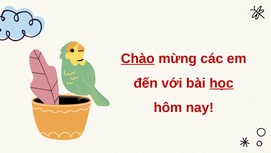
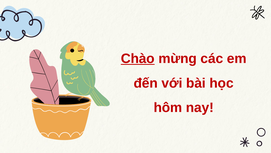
học underline: present -> none
